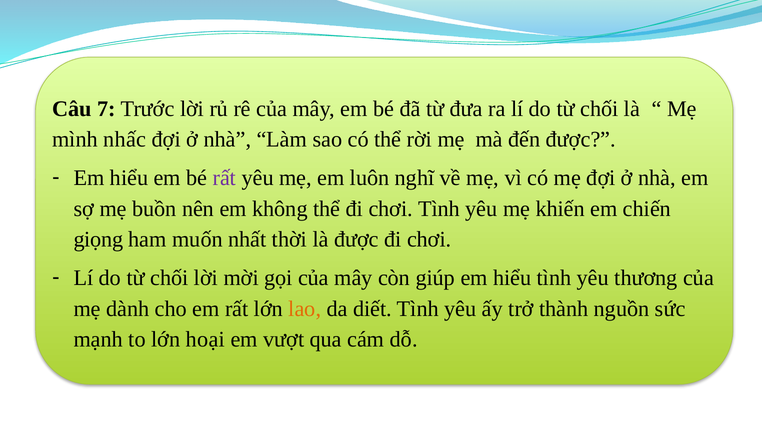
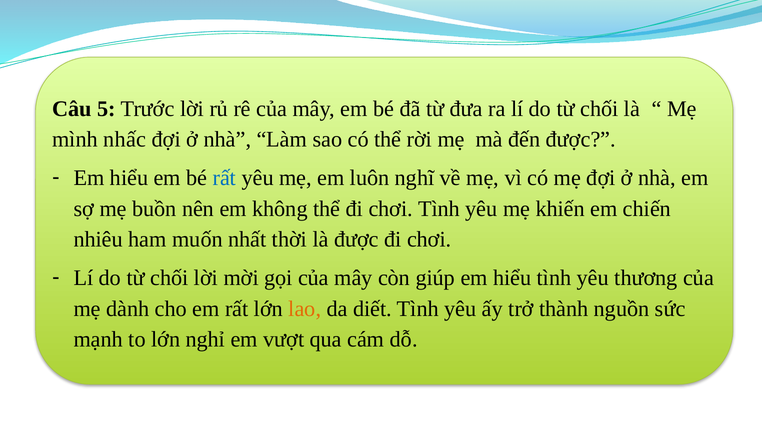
7: 7 -> 5
rất at (224, 178) colour: purple -> blue
giọng: giọng -> nhiêu
hoại: hoại -> nghỉ
